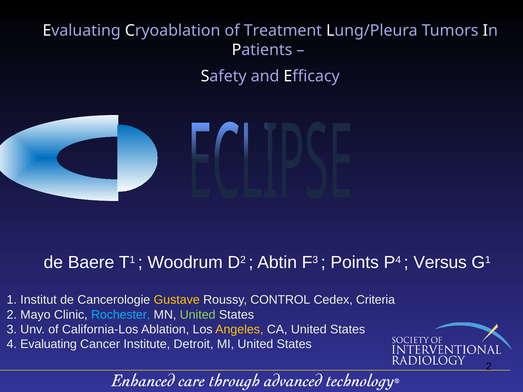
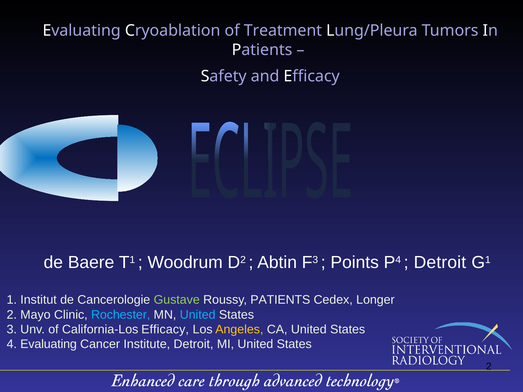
Versus at (440, 263): Versus -> Detroit
Gustave colour: yellow -> light green
Roussy CONTROL: CONTROL -> PATIENTS
Criteria: Criteria -> Longer
United at (198, 315) colour: light green -> light blue
California-Los Ablation: Ablation -> Efficacy
